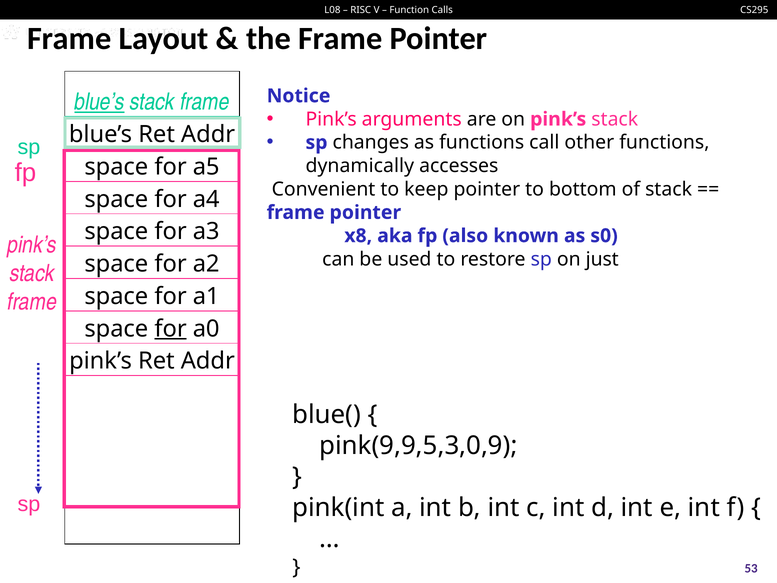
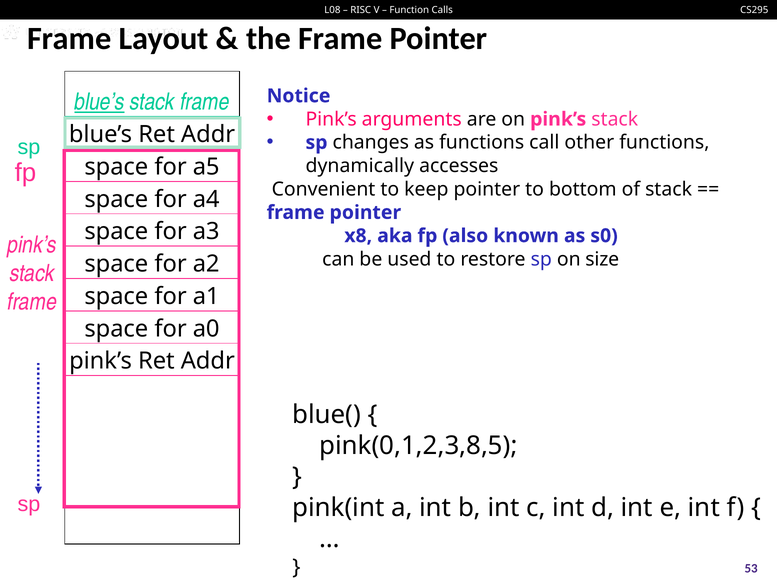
just: just -> size
for at (171, 329) underline: present -> none
pink(9,9,5,3,0,9: pink(9,9,5,3,0,9 -> pink(0,1,2,3,8,5
